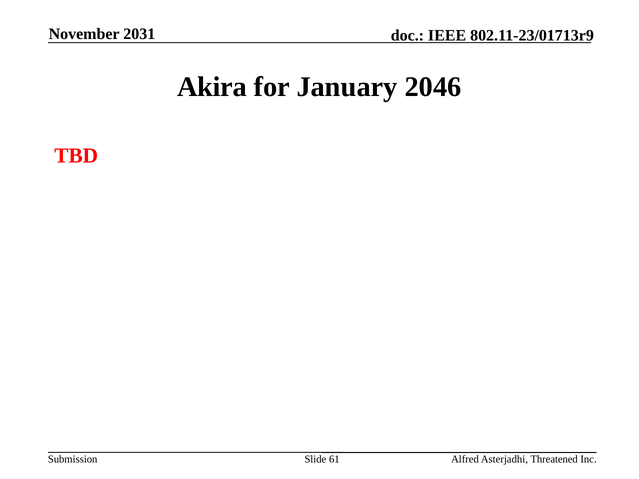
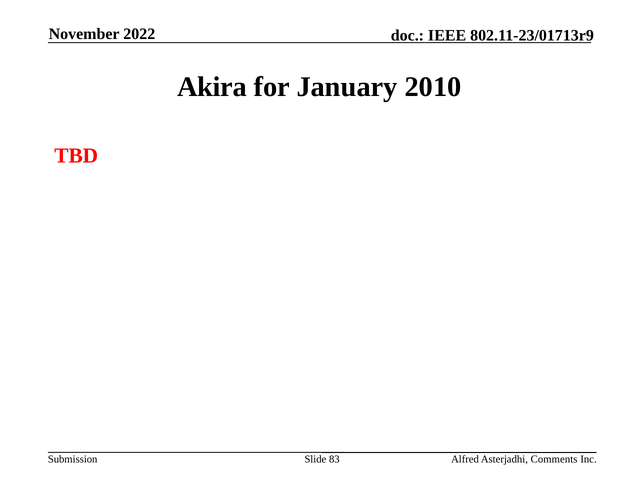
2031: 2031 -> 2022
2046: 2046 -> 2010
61: 61 -> 83
Threatened: Threatened -> Comments
